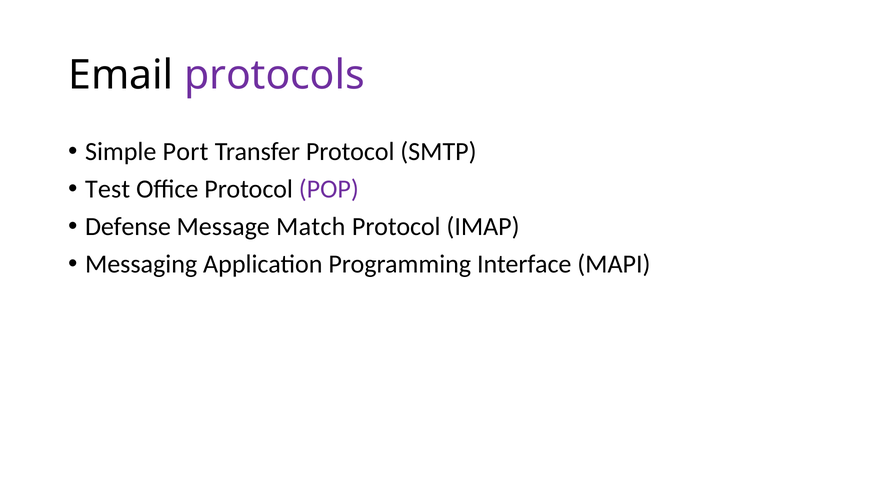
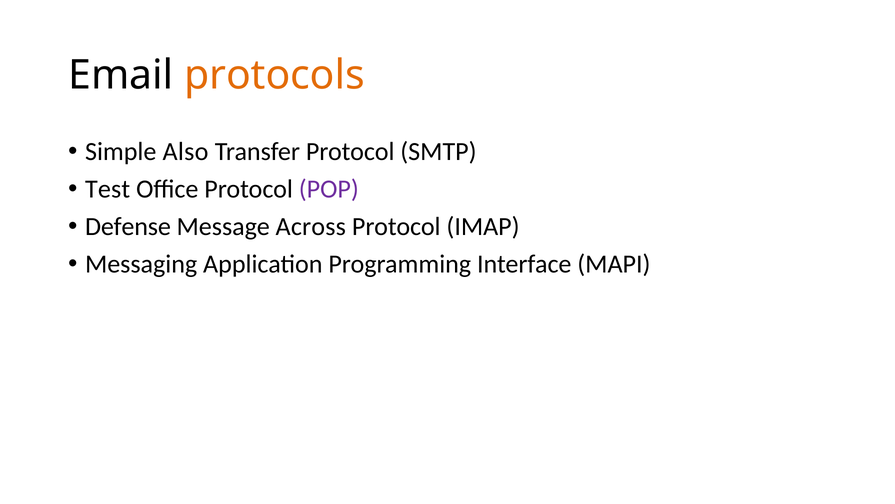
protocols colour: purple -> orange
Port: Port -> Also
Match: Match -> Across
